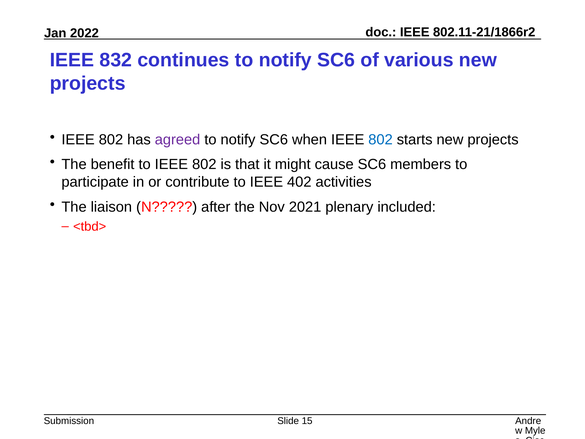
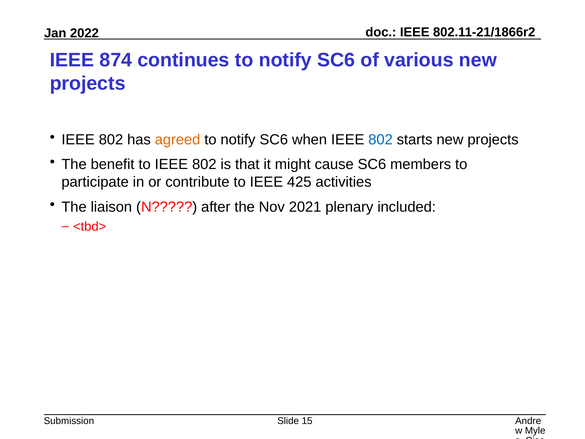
832: 832 -> 874
agreed colour: purple -> orange
402: 402 -> 425
